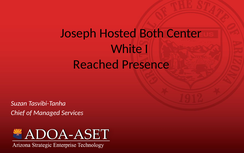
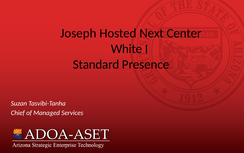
Both: Both -> Next
Reached: Reached -> Standard
